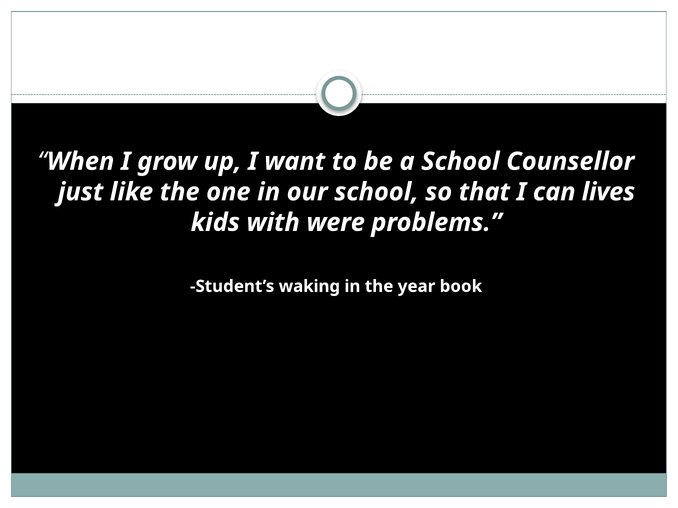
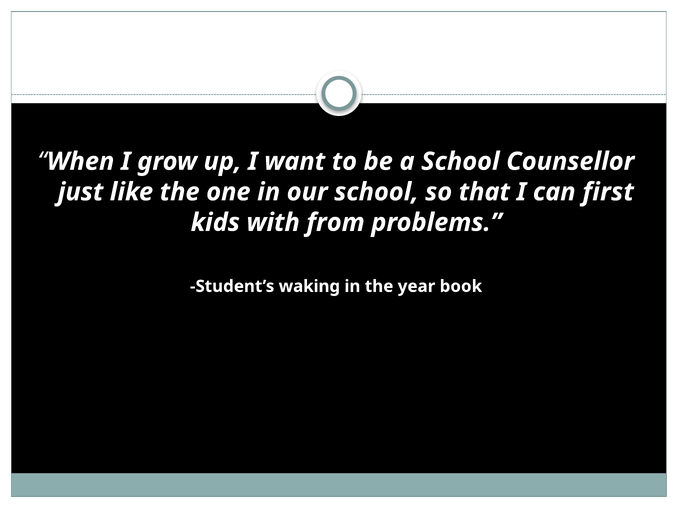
lives: lives -> first
were: were -> from
